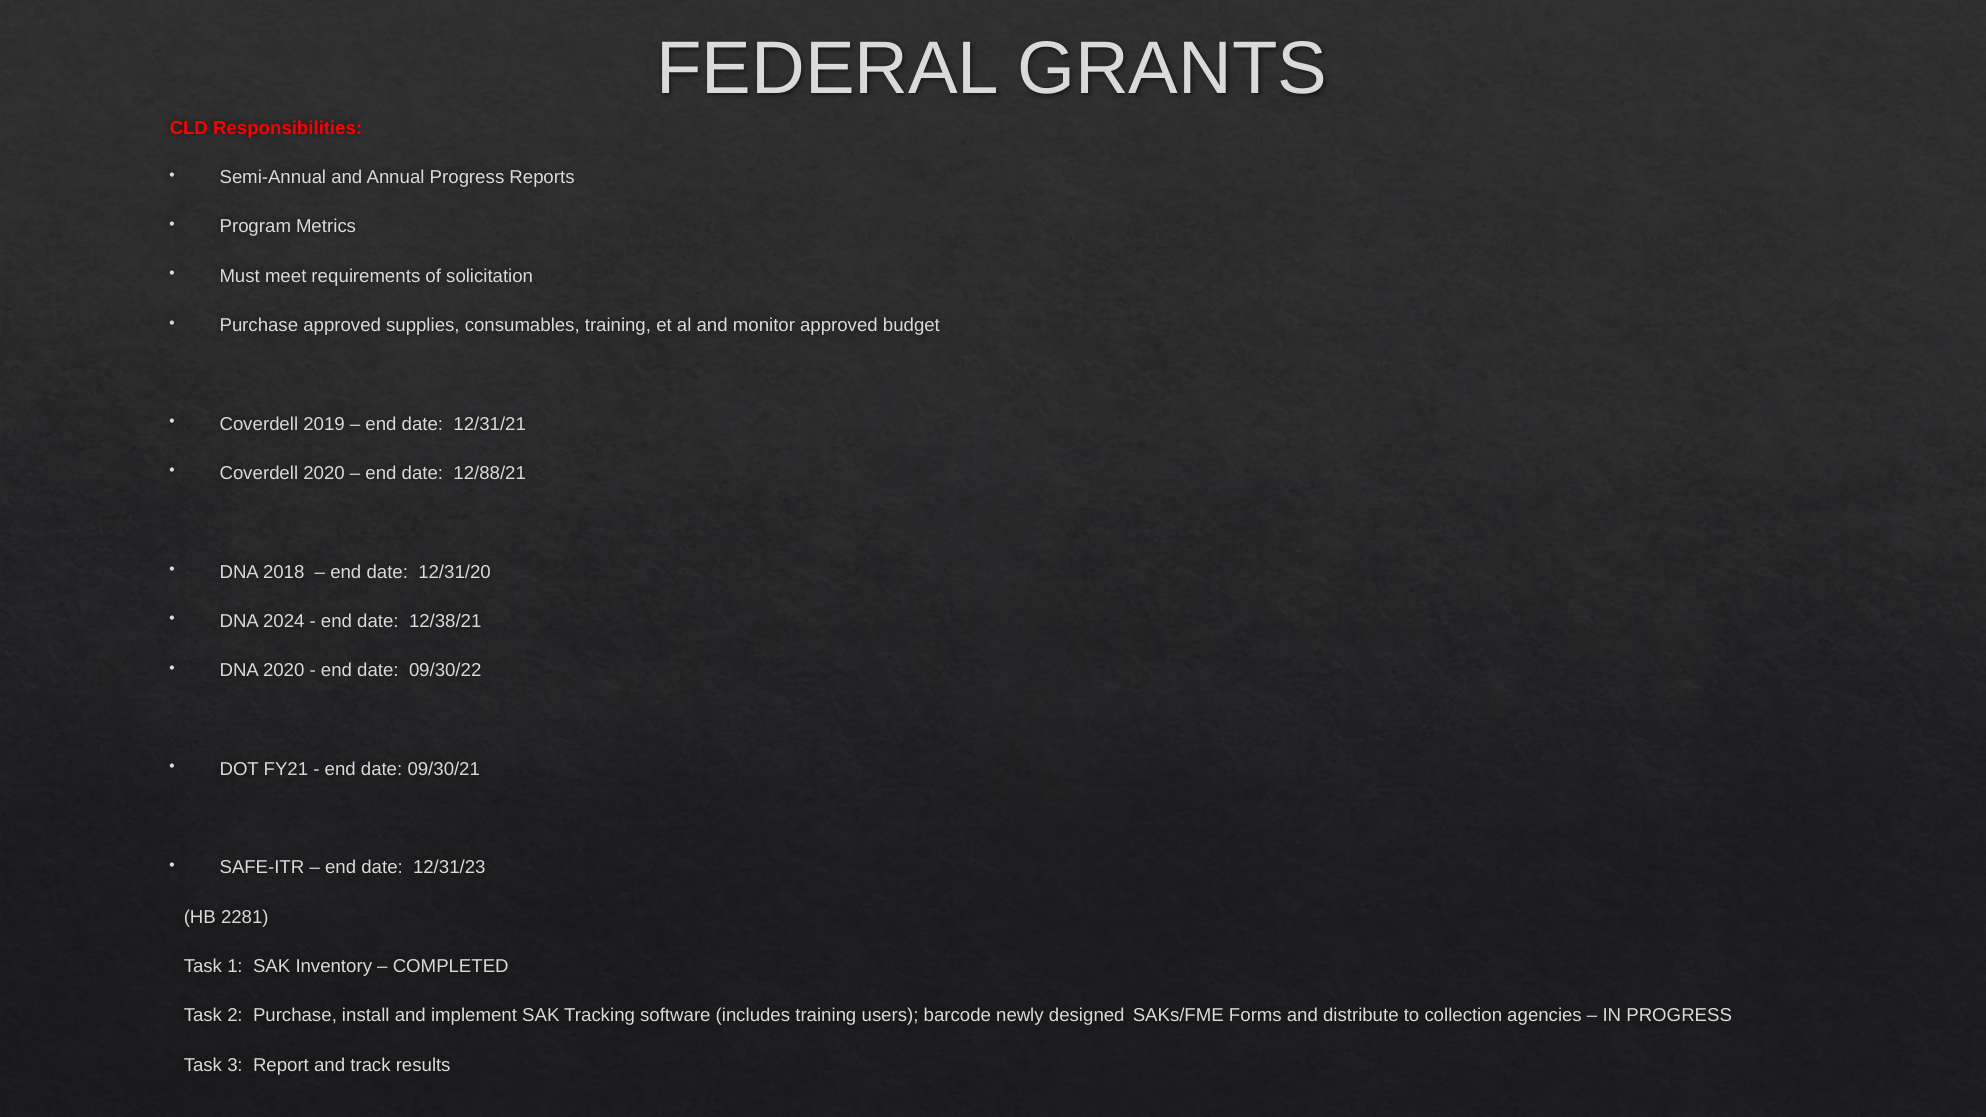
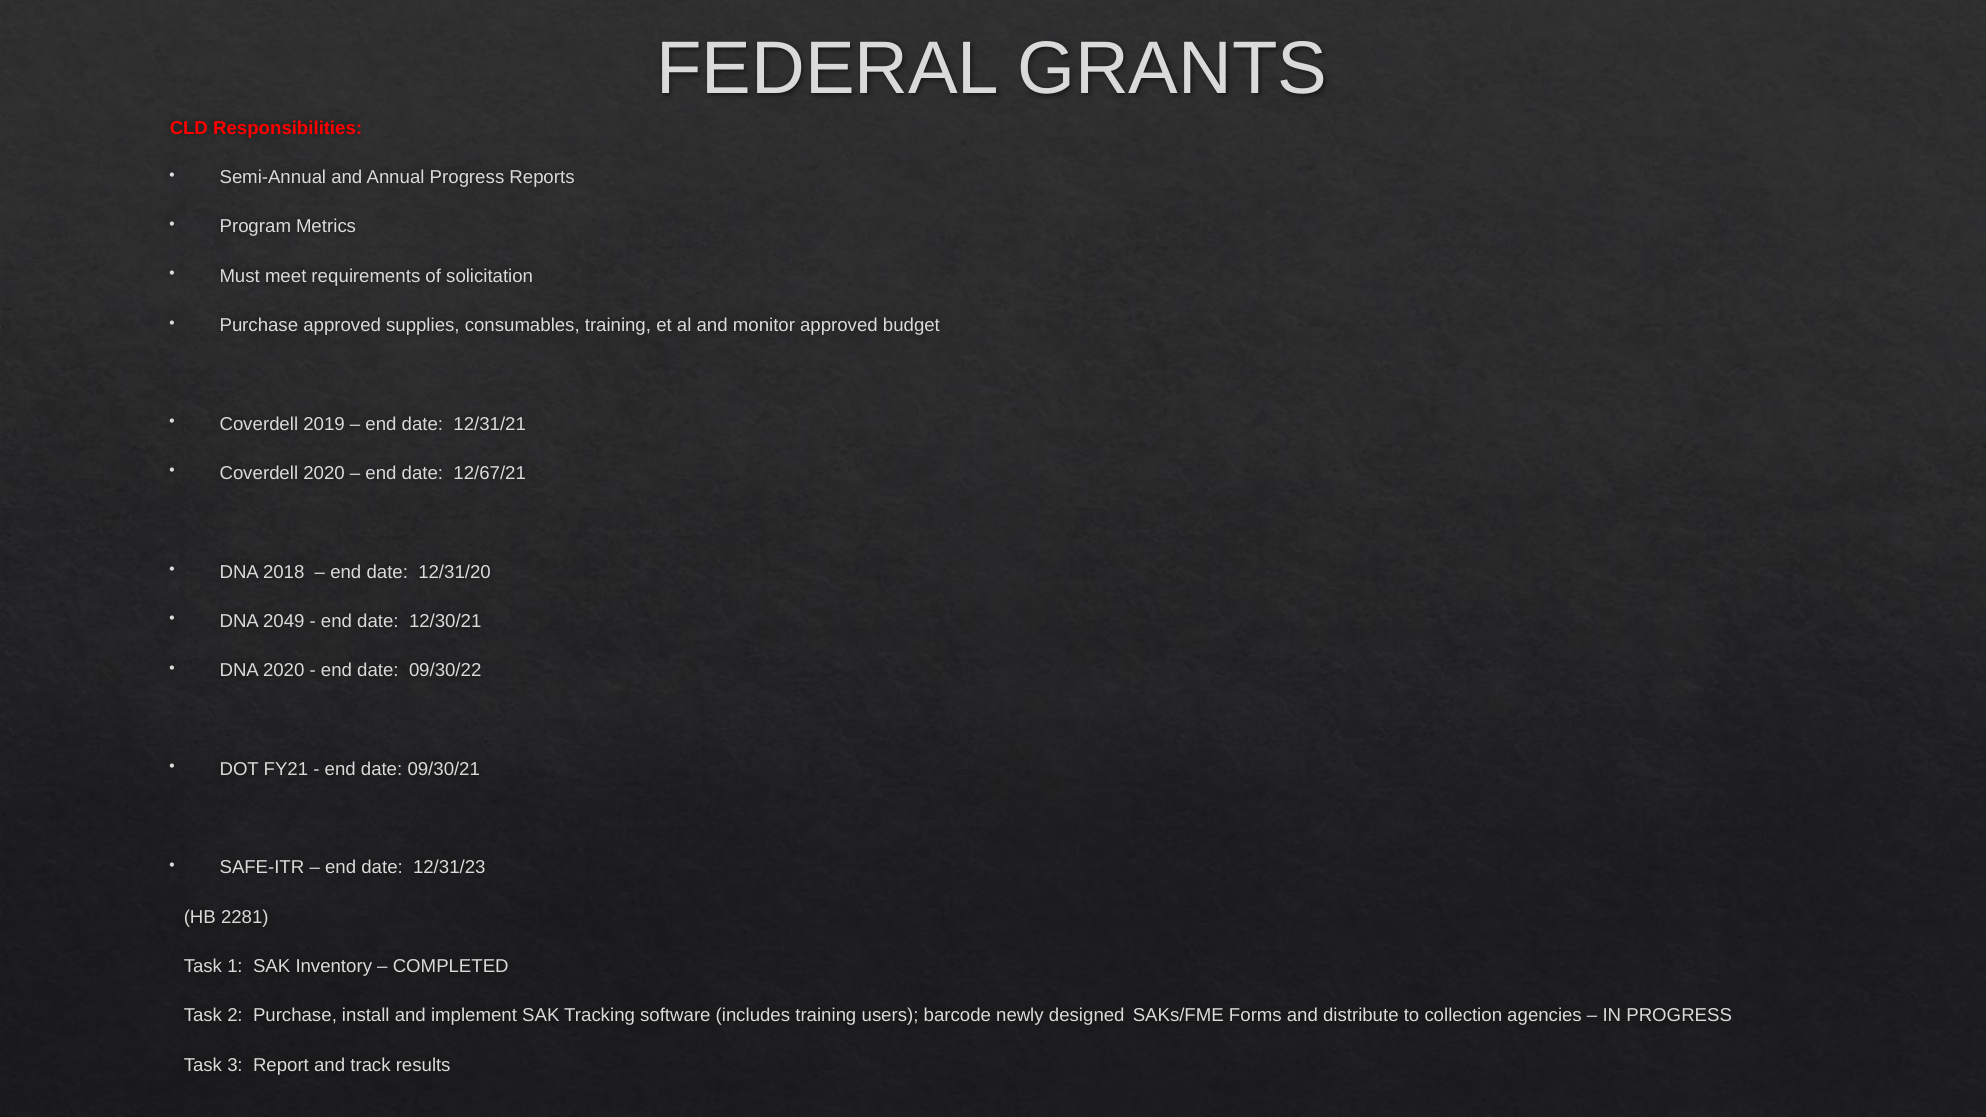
12/88/21: 12/88/21 -> 12/67/21
2024: 2024 -> 2049
12/38/21: 12/38/21 -> 12/30/21
